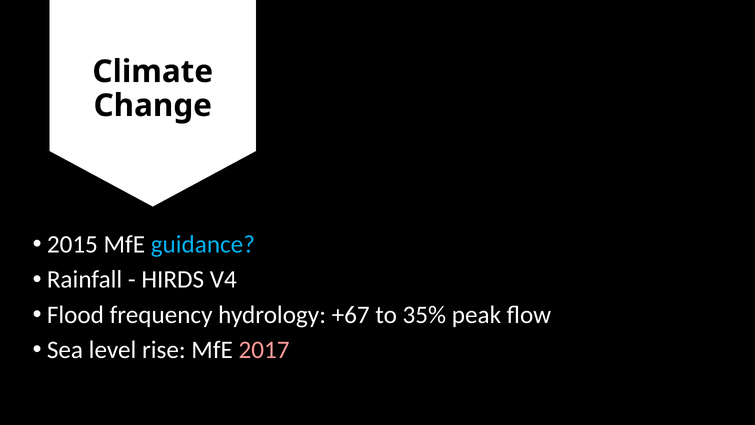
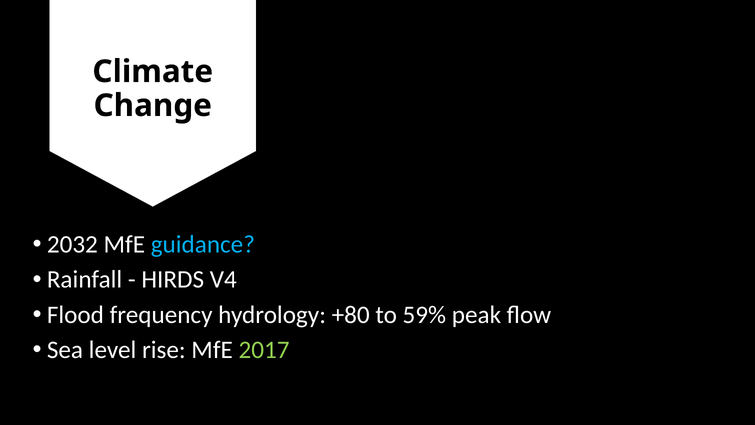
2015: 2015 -> 2032
+67: +67 -> +80
35%: 35% -> 59%
2017 colour: pink -> light green
